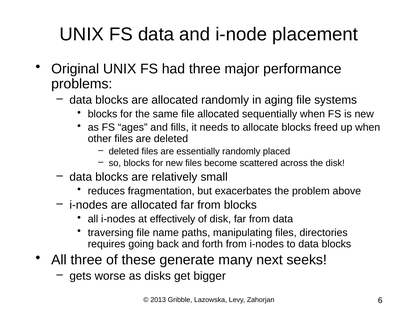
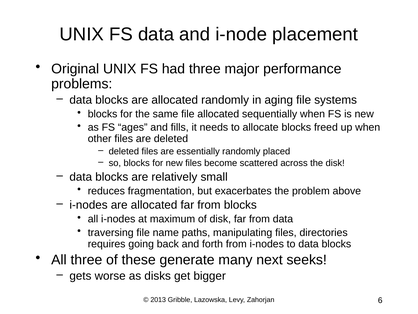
effectively: effectively -> maximum
